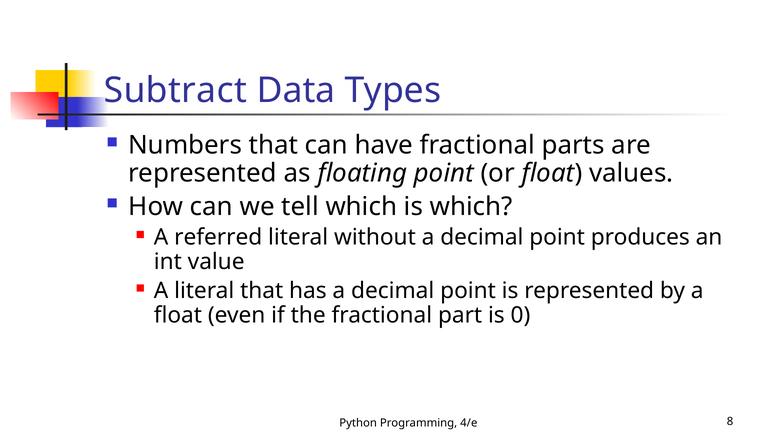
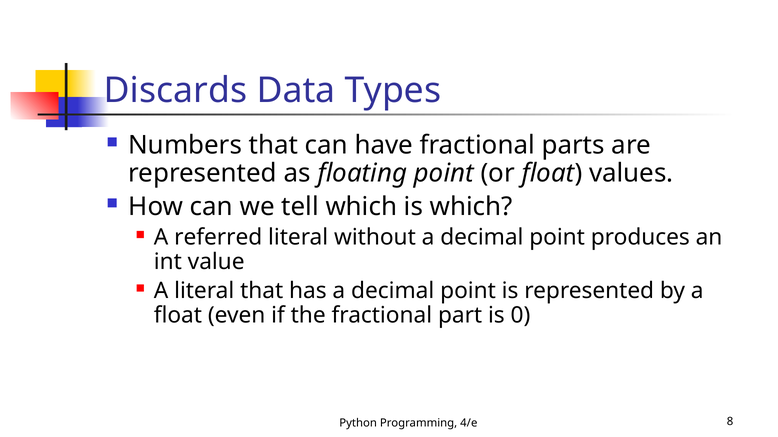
Subtract: Subtract -> Discards
